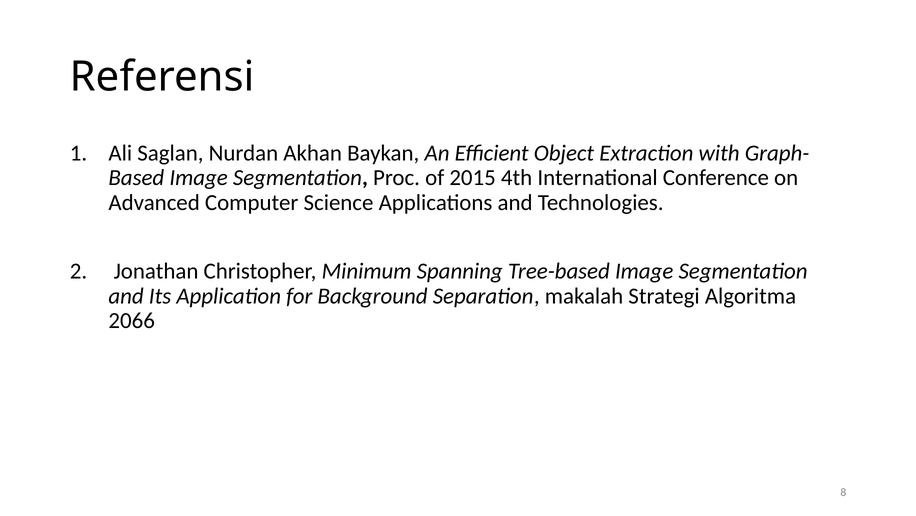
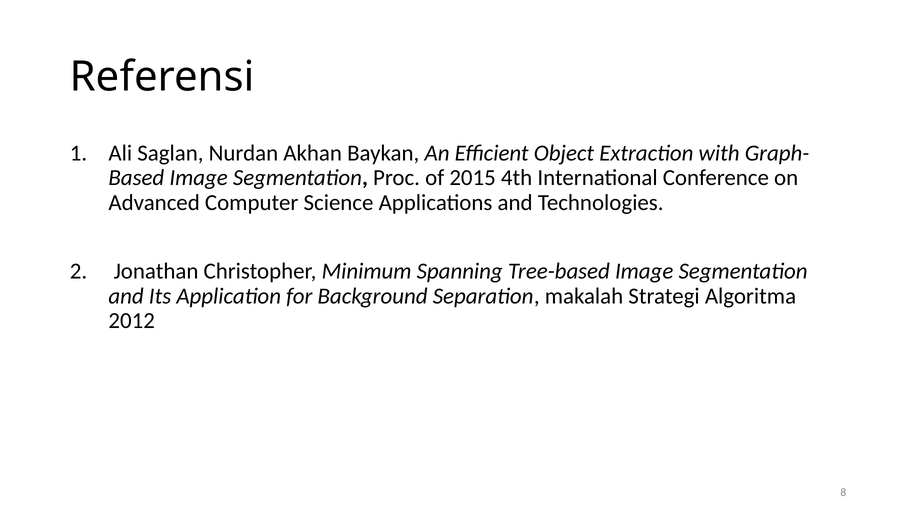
2066: 2066 -> 2012
